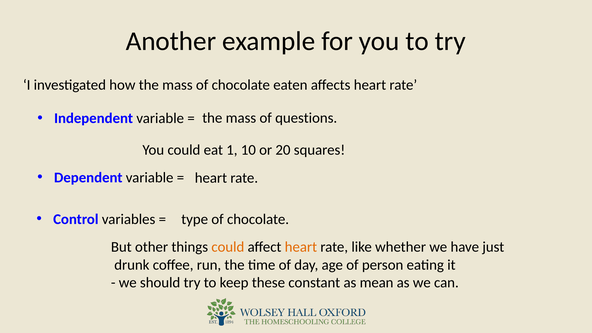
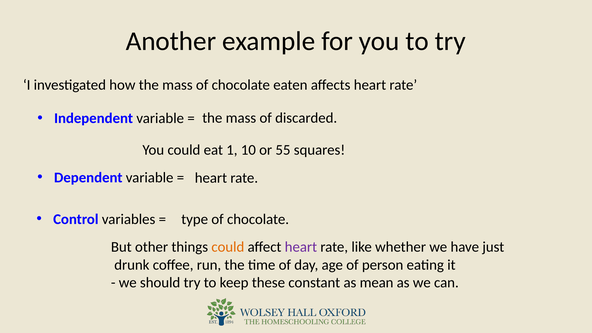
questions: questions -> discarded
20: 20 -> 55
heart at (301, 247) colour: orange -> purple
